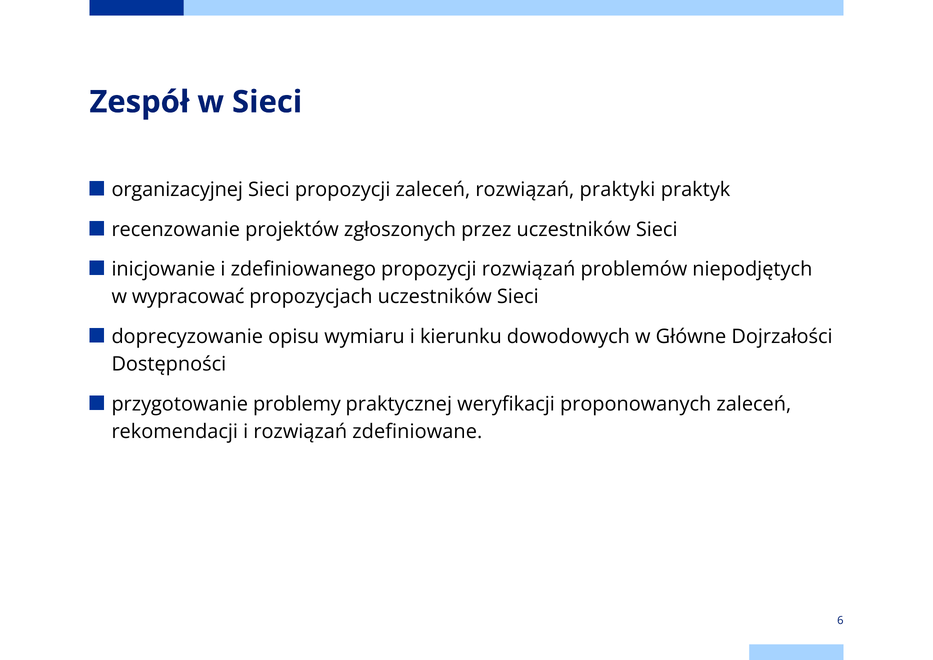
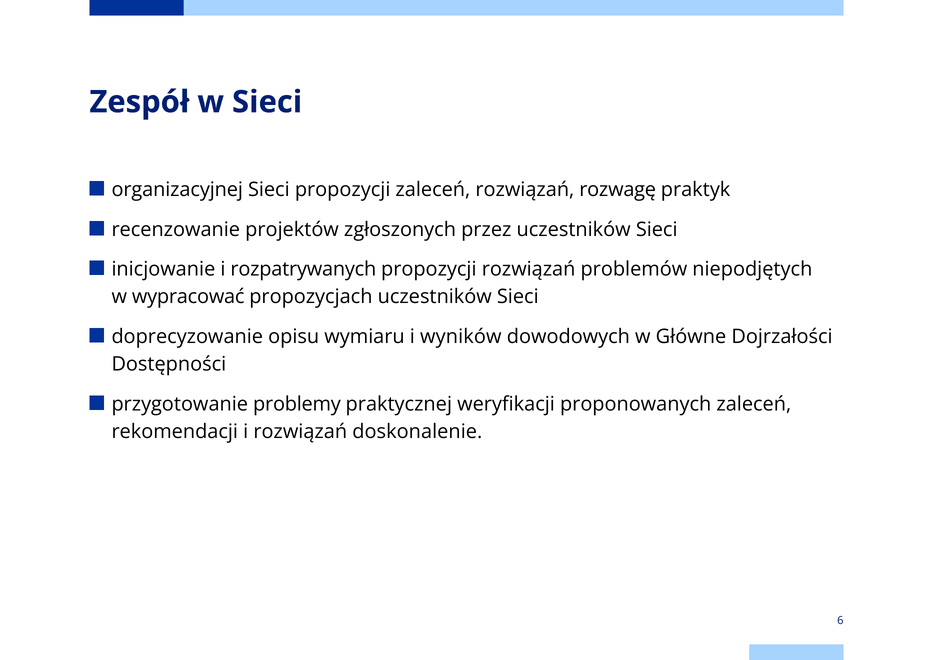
praktyki: praktyki -> rozwagę
zdefiniowanego: zdefiniowanego -> rozpatrywanych
kierunku: kierunku -> wyników
zdefiniowane: zdefiniowane -> doskonalenie
